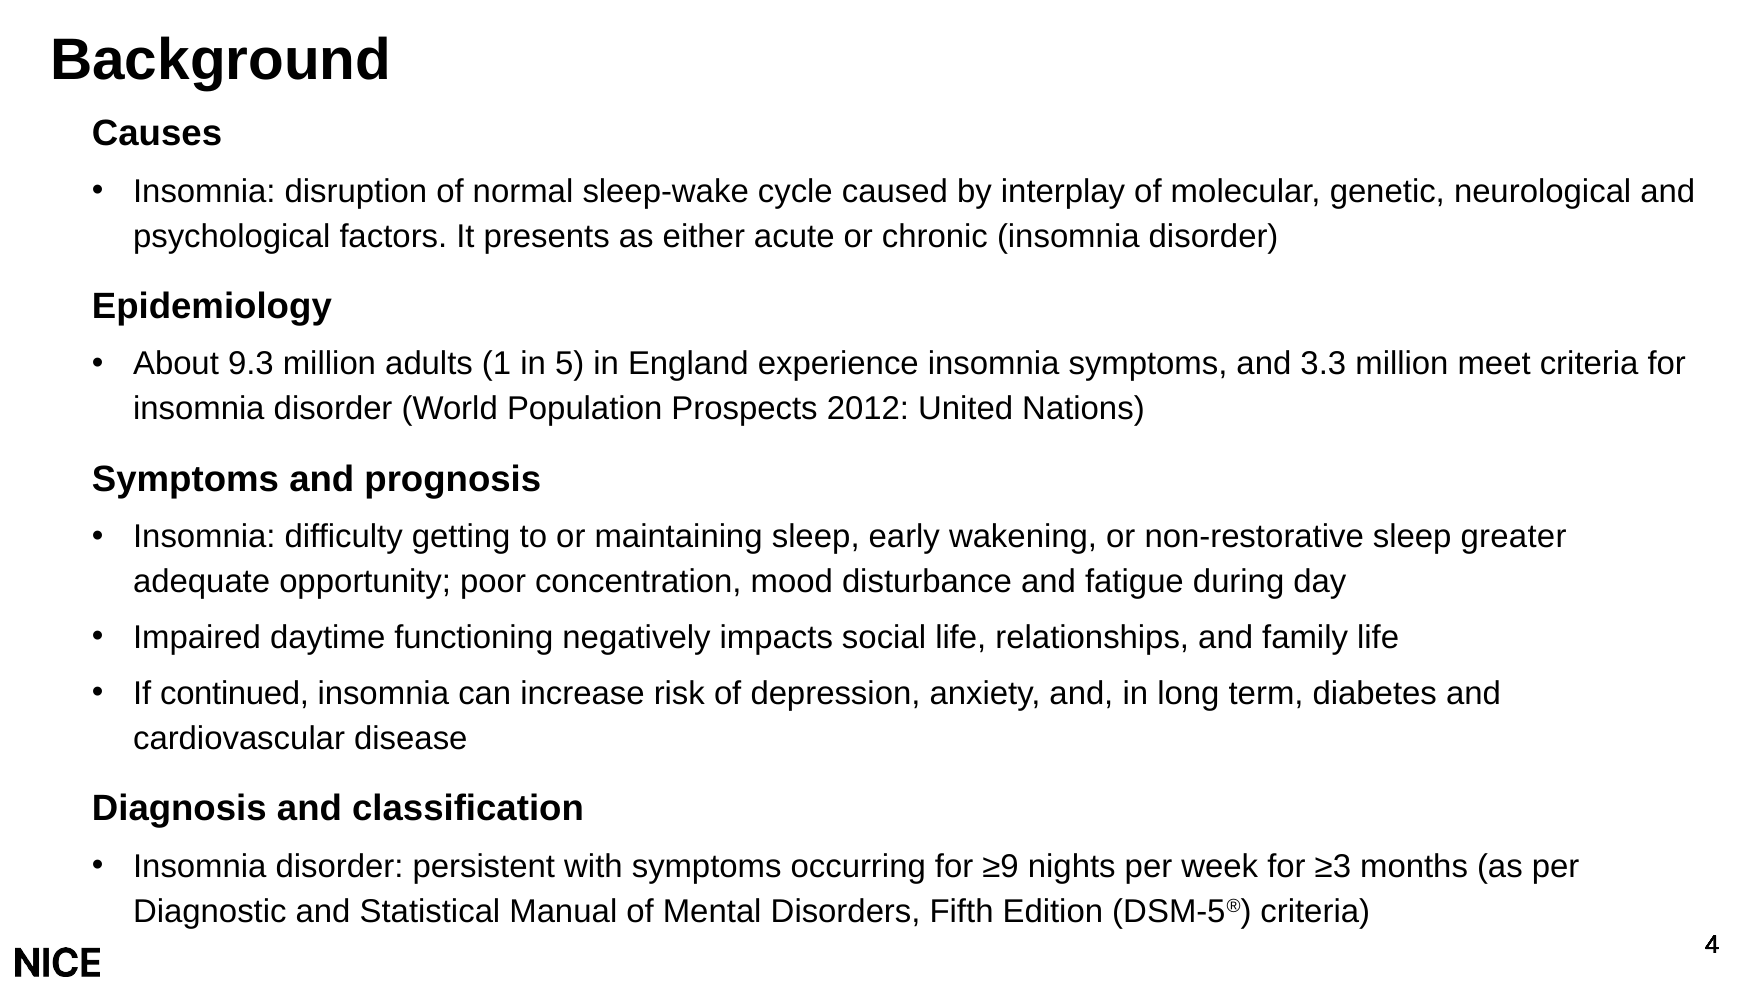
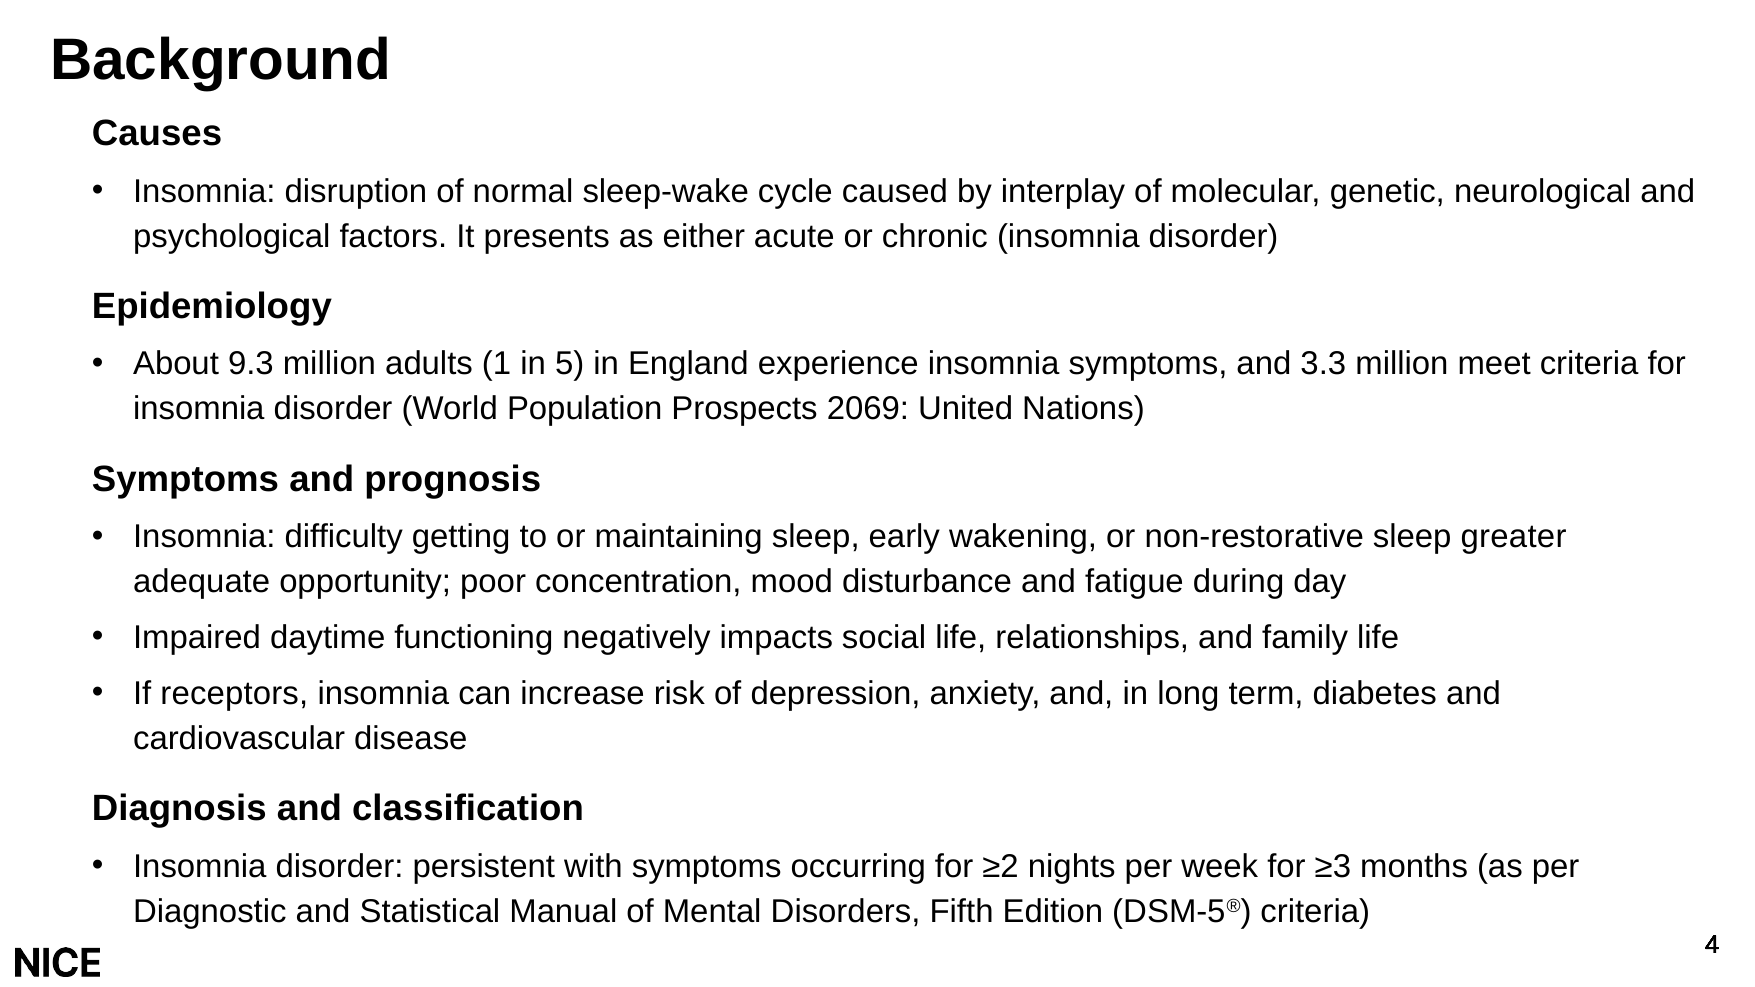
2012: 2012 -> 2069
continued: continued -> receptors
≥9: ≥9 -> ≥2
